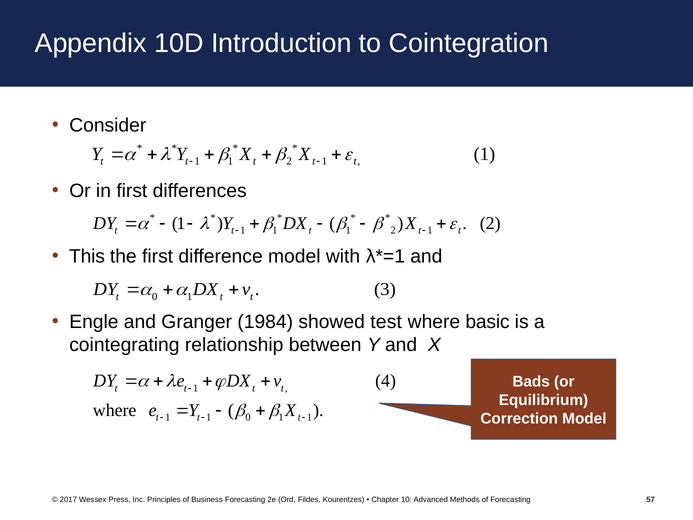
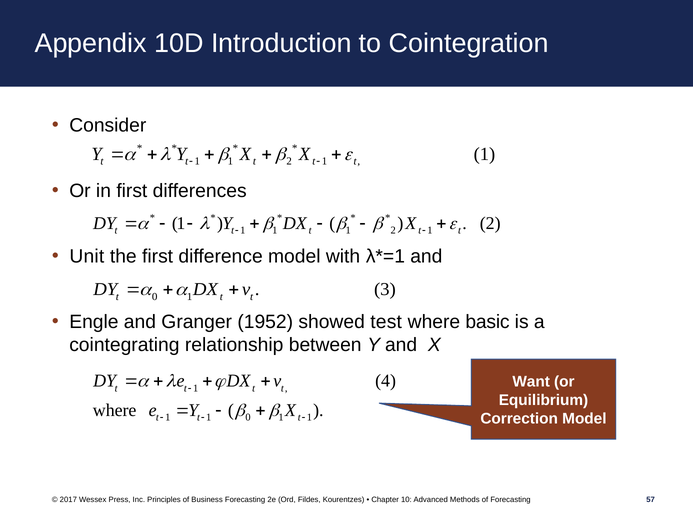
This: This -> Unit
1984: 1984 -> 1952
Bads: Bads -> Want
